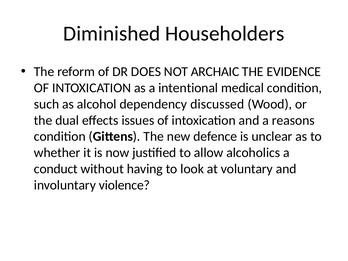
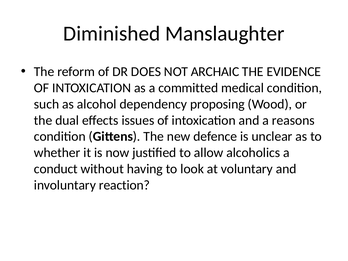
Householders: Householders -> Manslaughter
intentional: intentional -> committed
discussed: discussed -> proposing
violence: violence -> reaction
